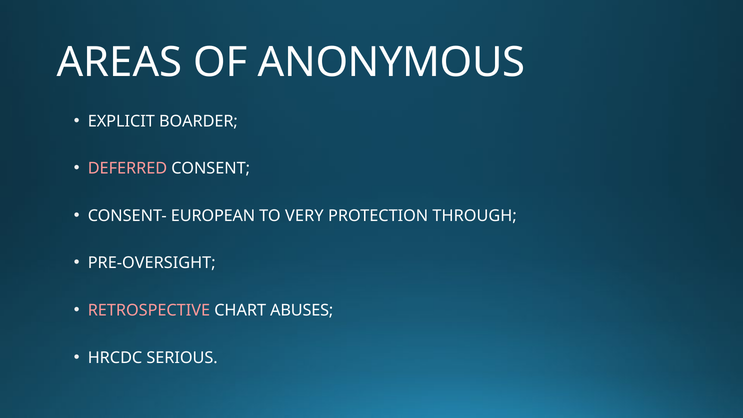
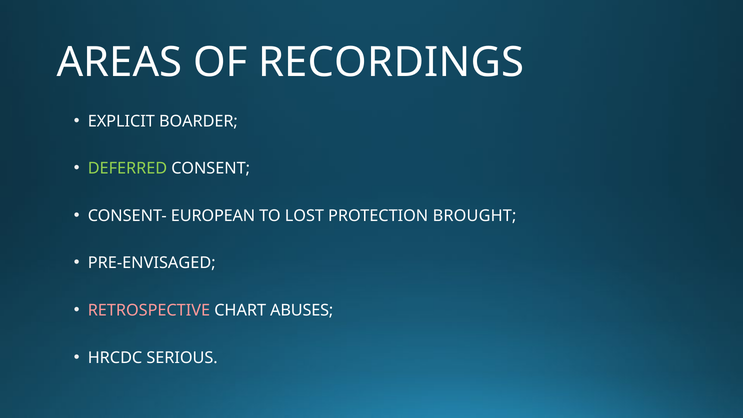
ANONYMOUS: ANONYMOUS -> RECORDINGS
DEFERRED colour: pink -> light green
VERY: VERY -> LOST
THROUGH: THROUGH -> BROUGHT
PRE-OVERSIGHT: PRE-OVERSIGHT -> PRE-ENVISAGED
